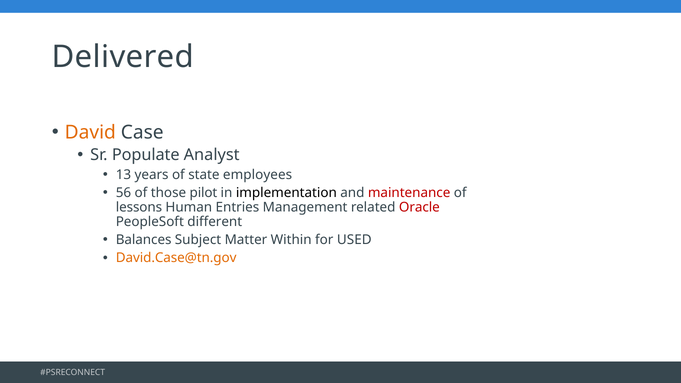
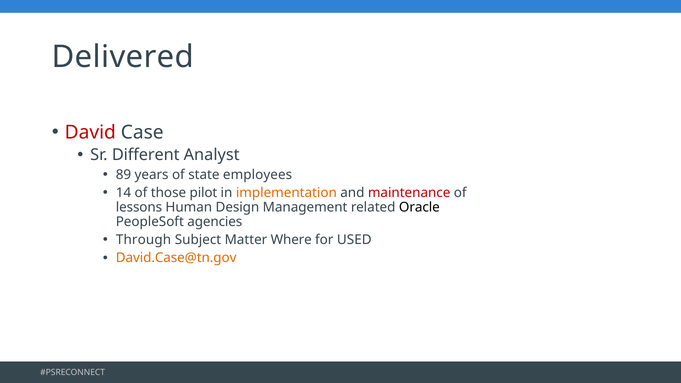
David colour: orange -> red
Populate: Populate -> Different
13: 13 -> 89
56: 56 -> 14
implementation colour: black -> orange
Entries: Entries -> Design
Oracle colour: red -> black
different: different -> agencies
Balances: Balances -> Through
Within: Within -> Where
